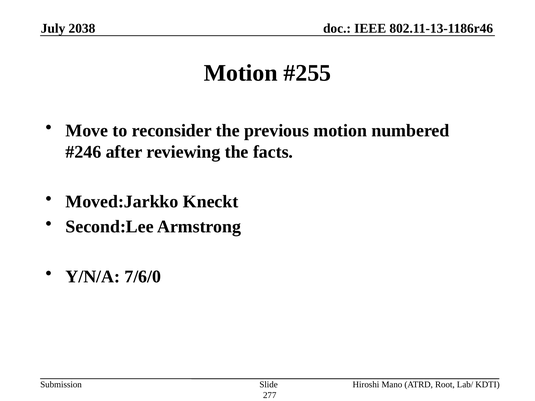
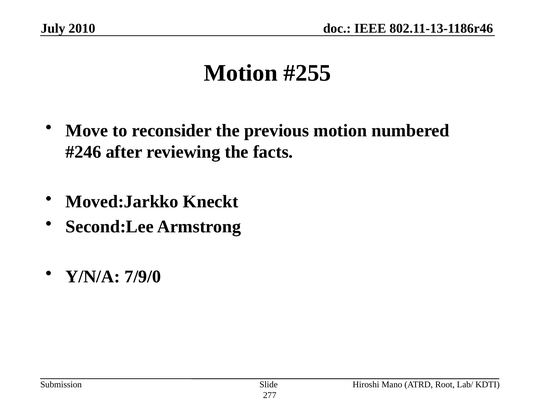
2038: 2038 -> 2010
7/6/0: 7/6/0 -> 7/9/0
